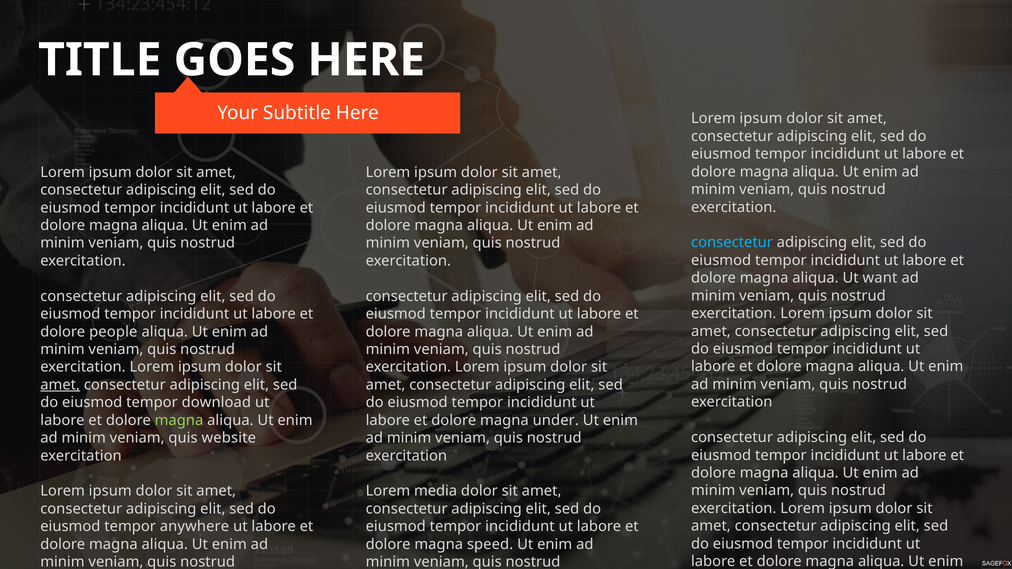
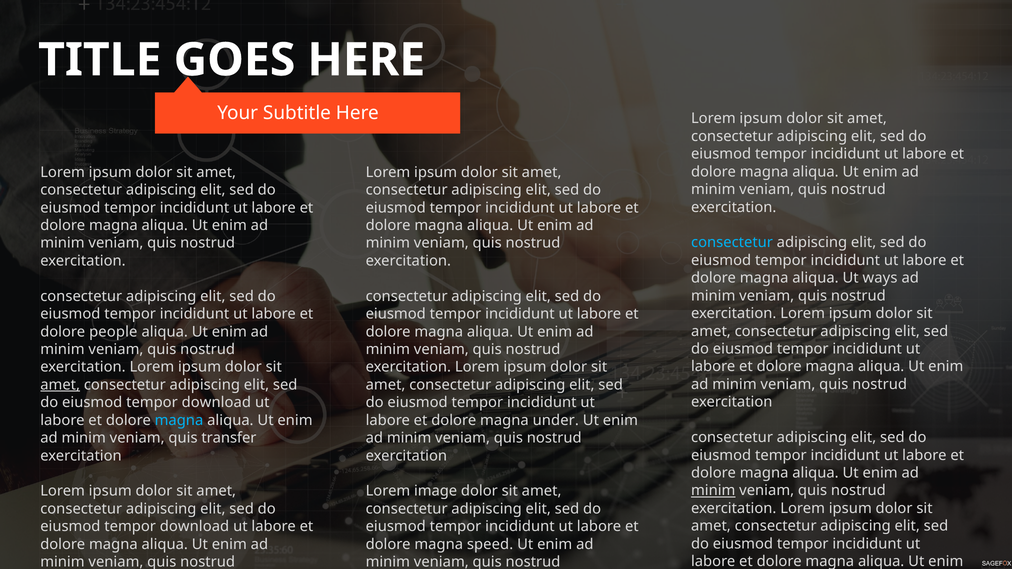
want: want -> ways
magna at (179, 420) colour: light green -> light blue
website: website -> transfer
minim at (713, 491) underline: none -> present
media: media -> image
anywhere at (194, 527): anywhere -> download
